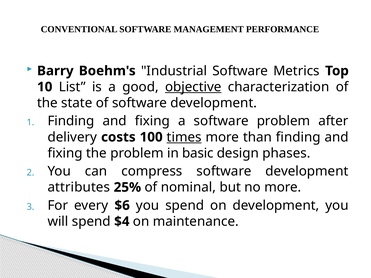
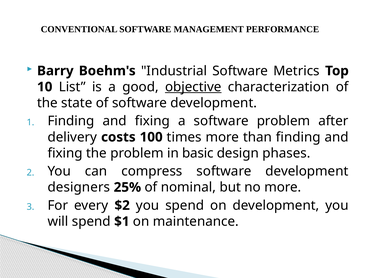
times underline: present -> none
attributes: attributes -> designers
$6: $6 -> $2
$4: $4 -> $1
